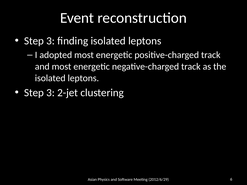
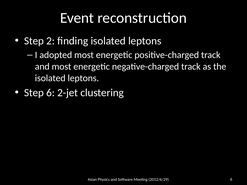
3 at (51, 41): 3 -> 2
3 at (51, 93): 3 -> 6
